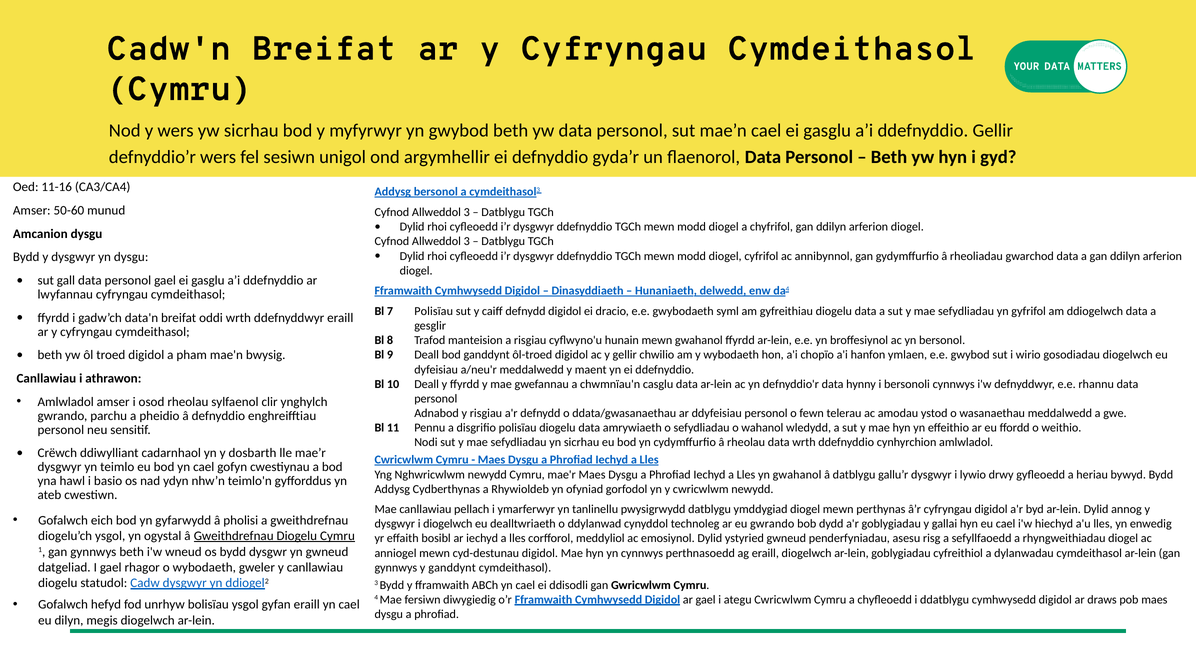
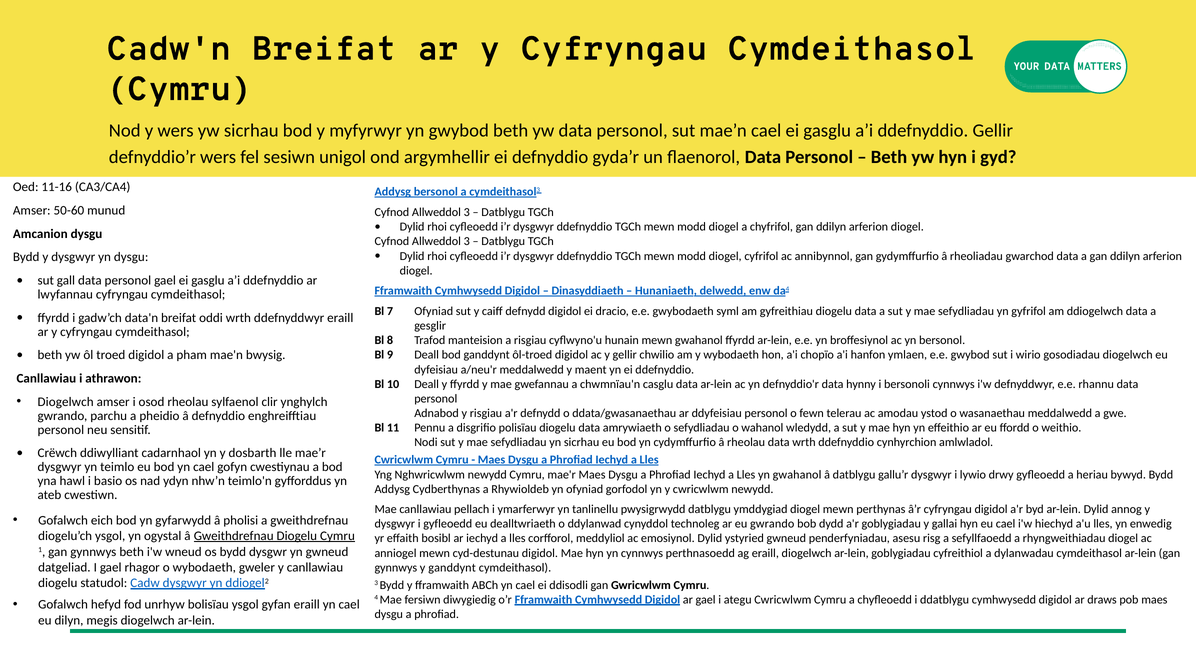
7 Polisïau: Polisïau -> Ofyniad
Amlwladol at (66, 402): Amlwladol -> Diogelwch
i diogelwch: diogelwch -> gyfleoedd
